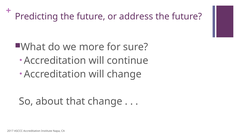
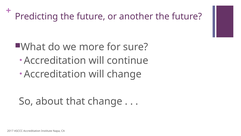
address: address -> another
